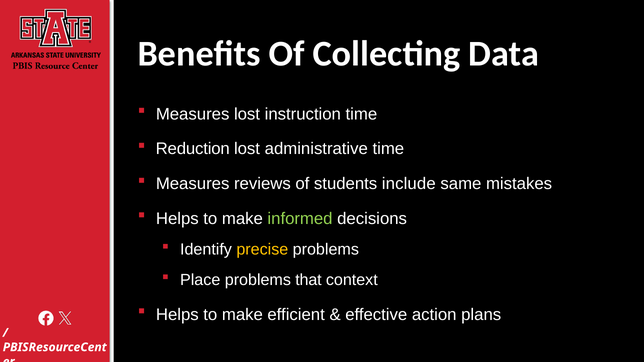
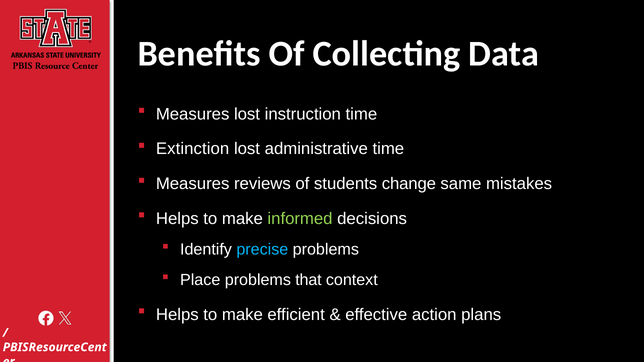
Reduction: Reduction -> Extinction
include: include -> change
precise colour: yellow -> light blue
